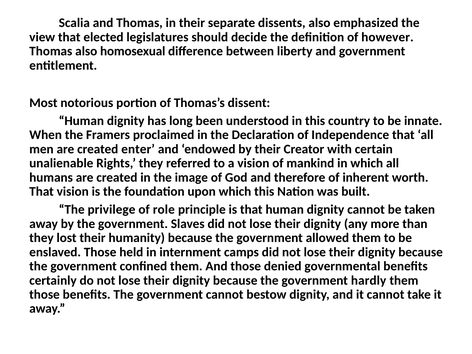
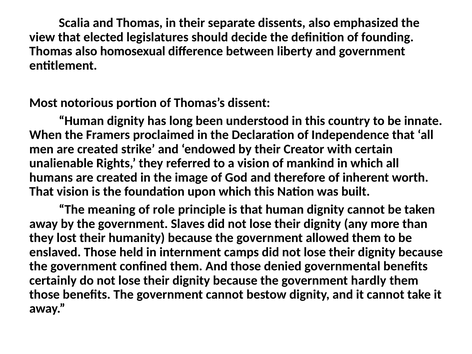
however: however -> founding
enter: enter -> strike
privilege: privilege -> meaning
